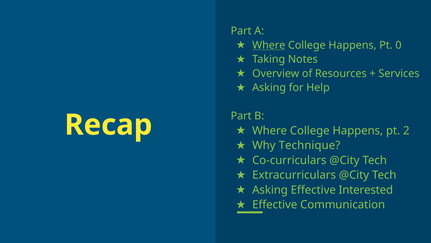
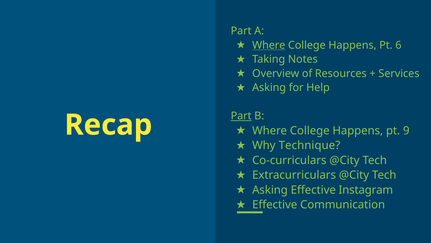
0: 0 -> 6
Part at (241, 116) underline: none -> present
2: 2 -> 9
Interested: Interested -> Instagram
